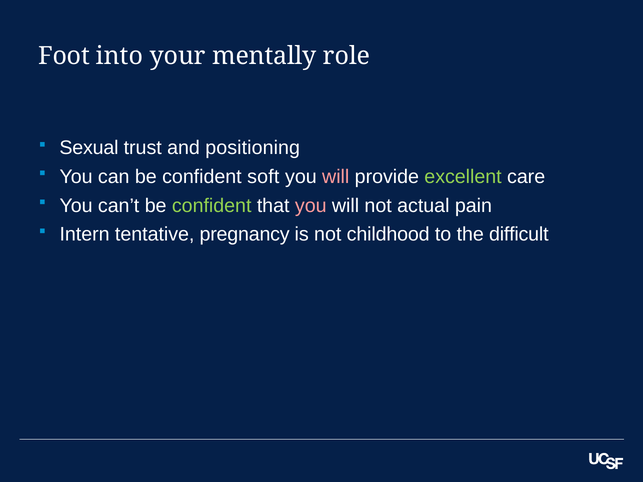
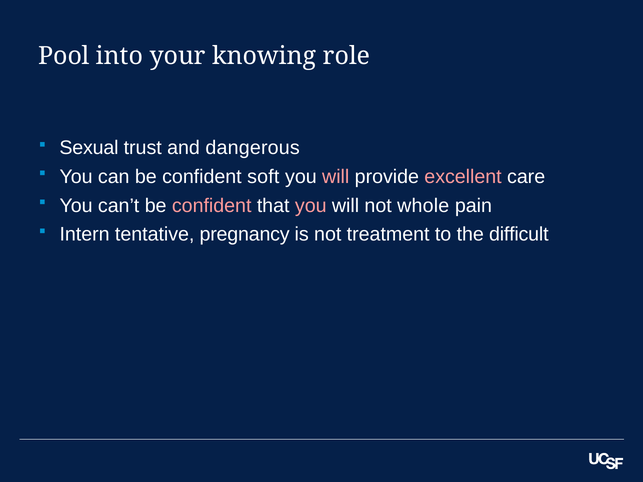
Foot: Foot -> Pool
mentally: mentally -> knowing
positioning: positioning -> dangerous
excellent colour: light green -> pink
confident at (212, 206) colour: light green -> pink
actual: actual -> whole
childhood: childhood -> treatment
